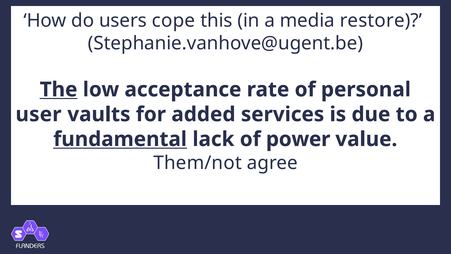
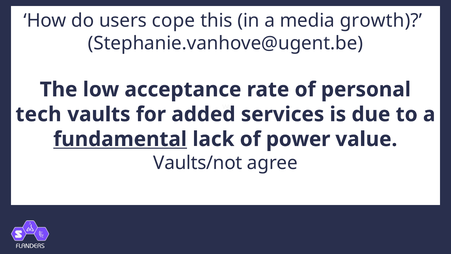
restore: restore -> growth
The underline: present -> none
user: user -> tech
Them/not: Them/not -> Vaults/not
